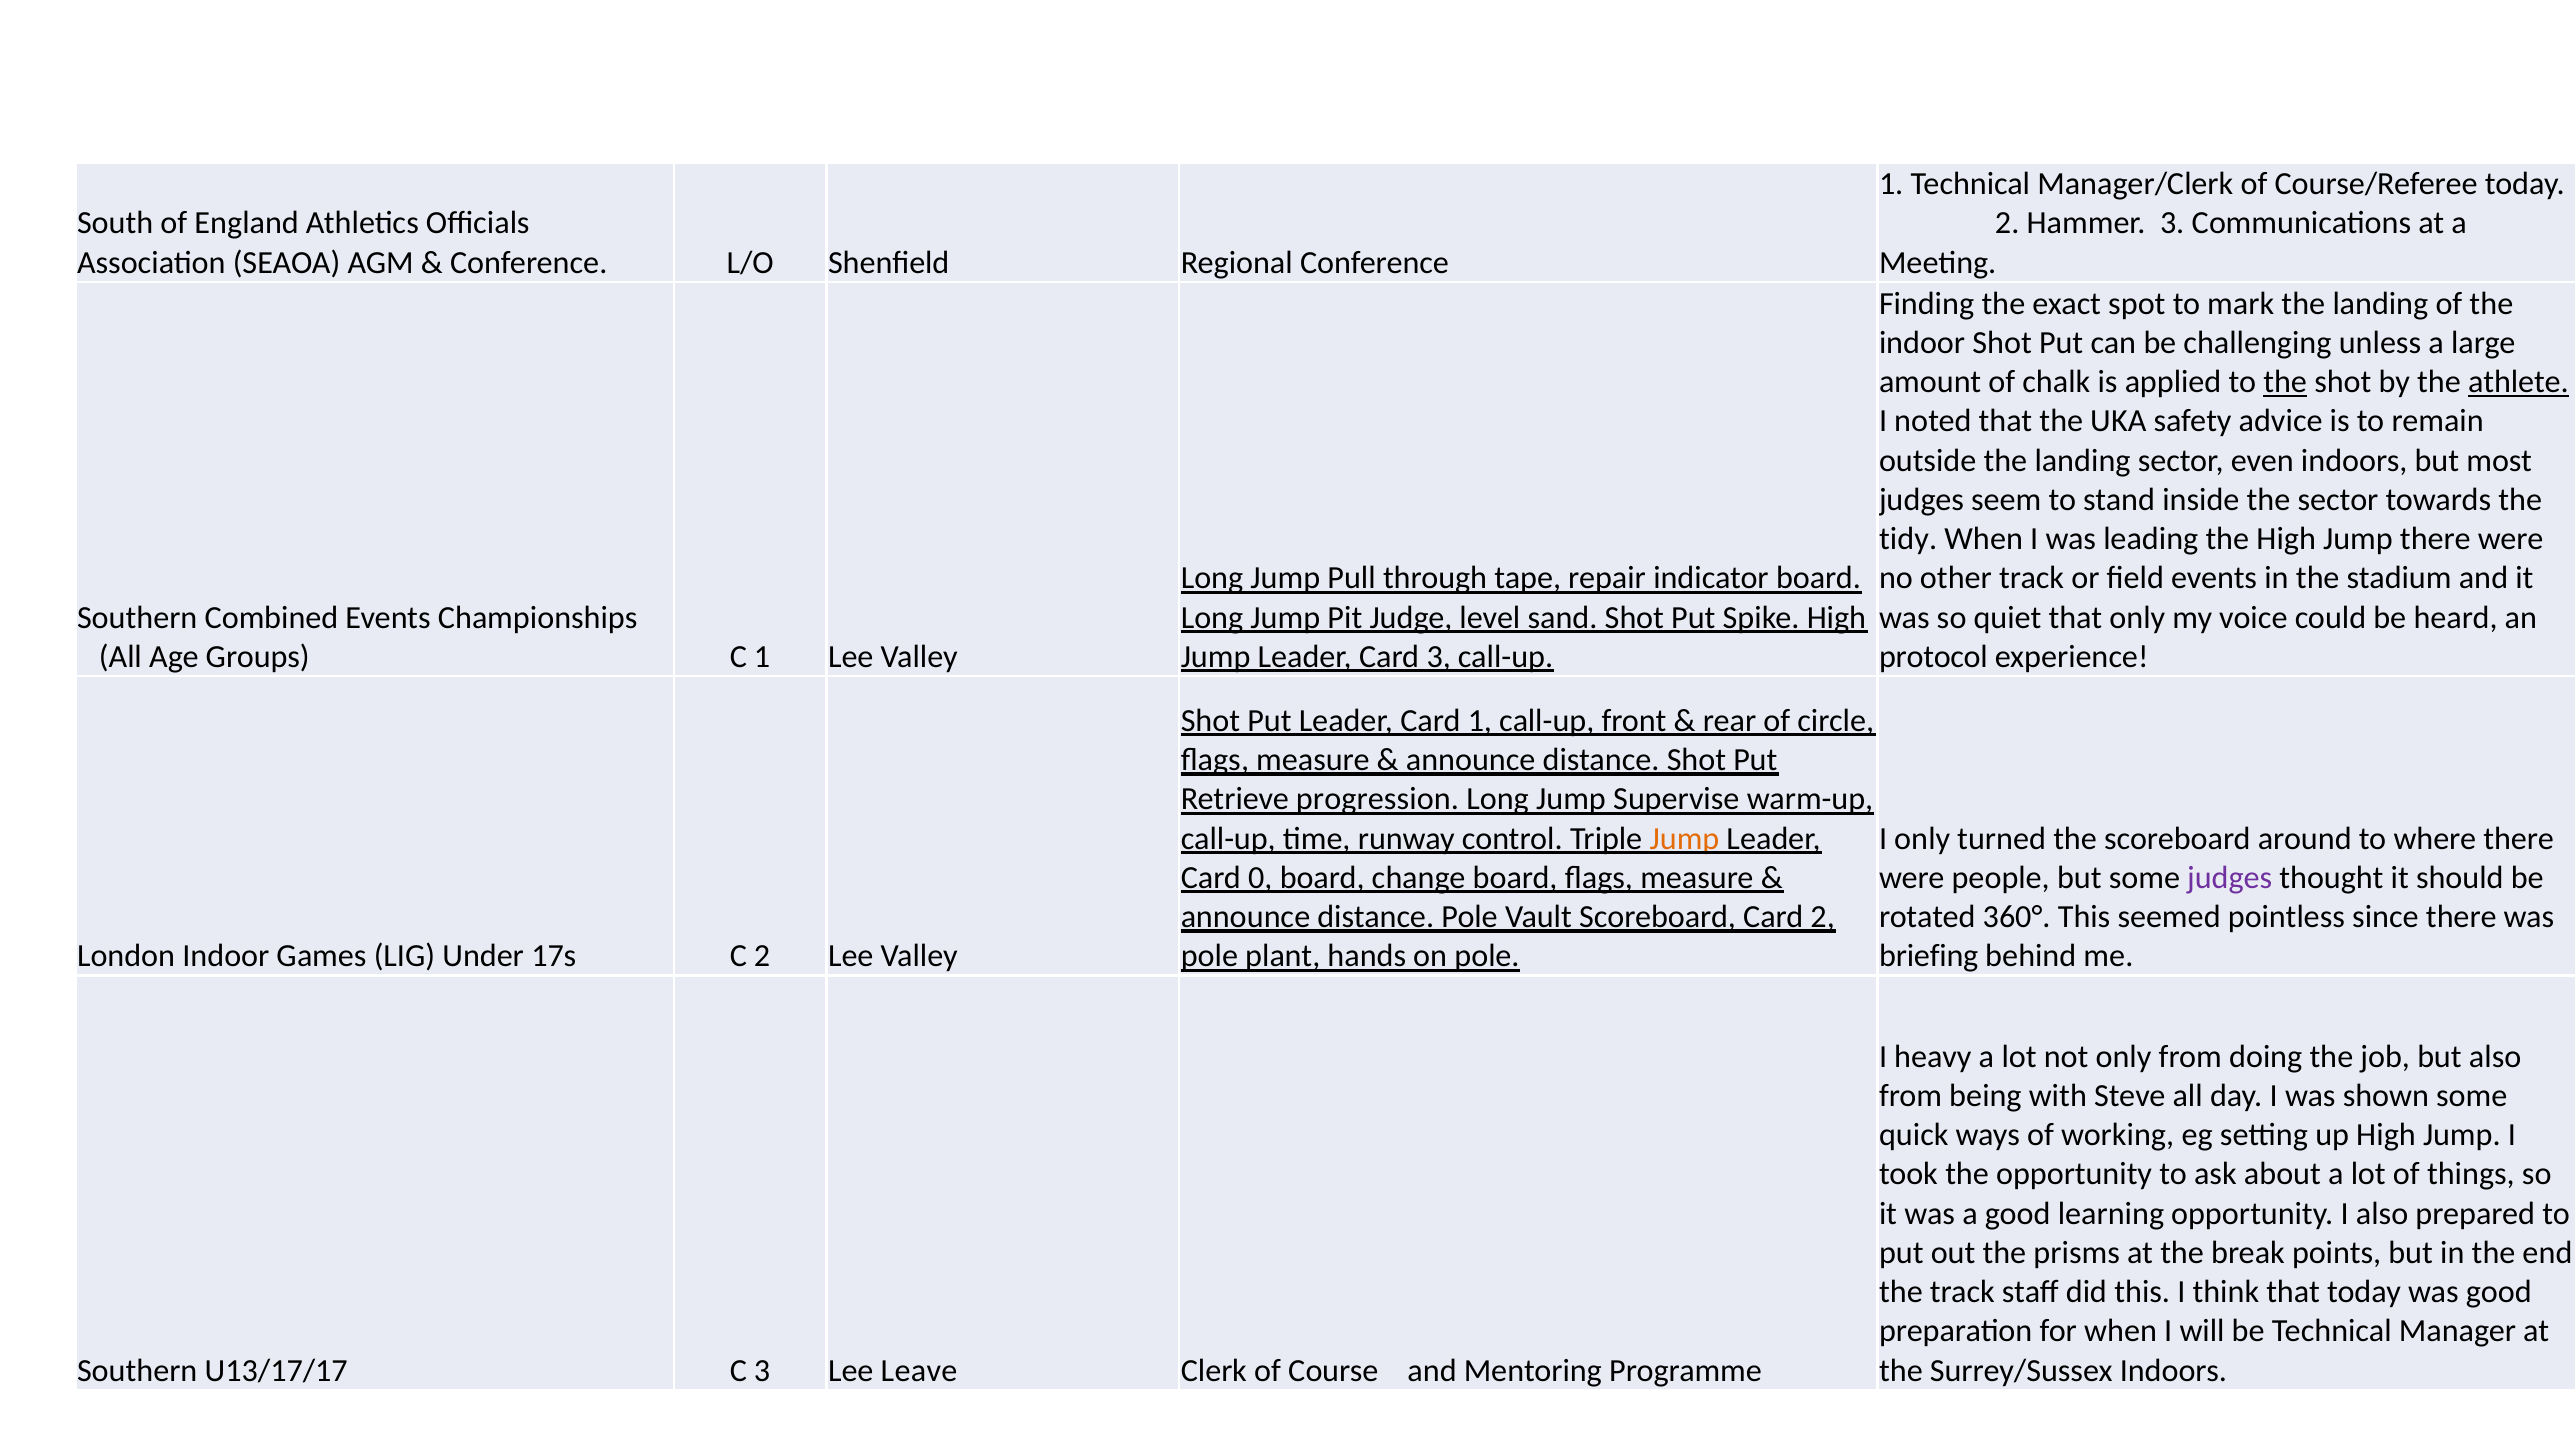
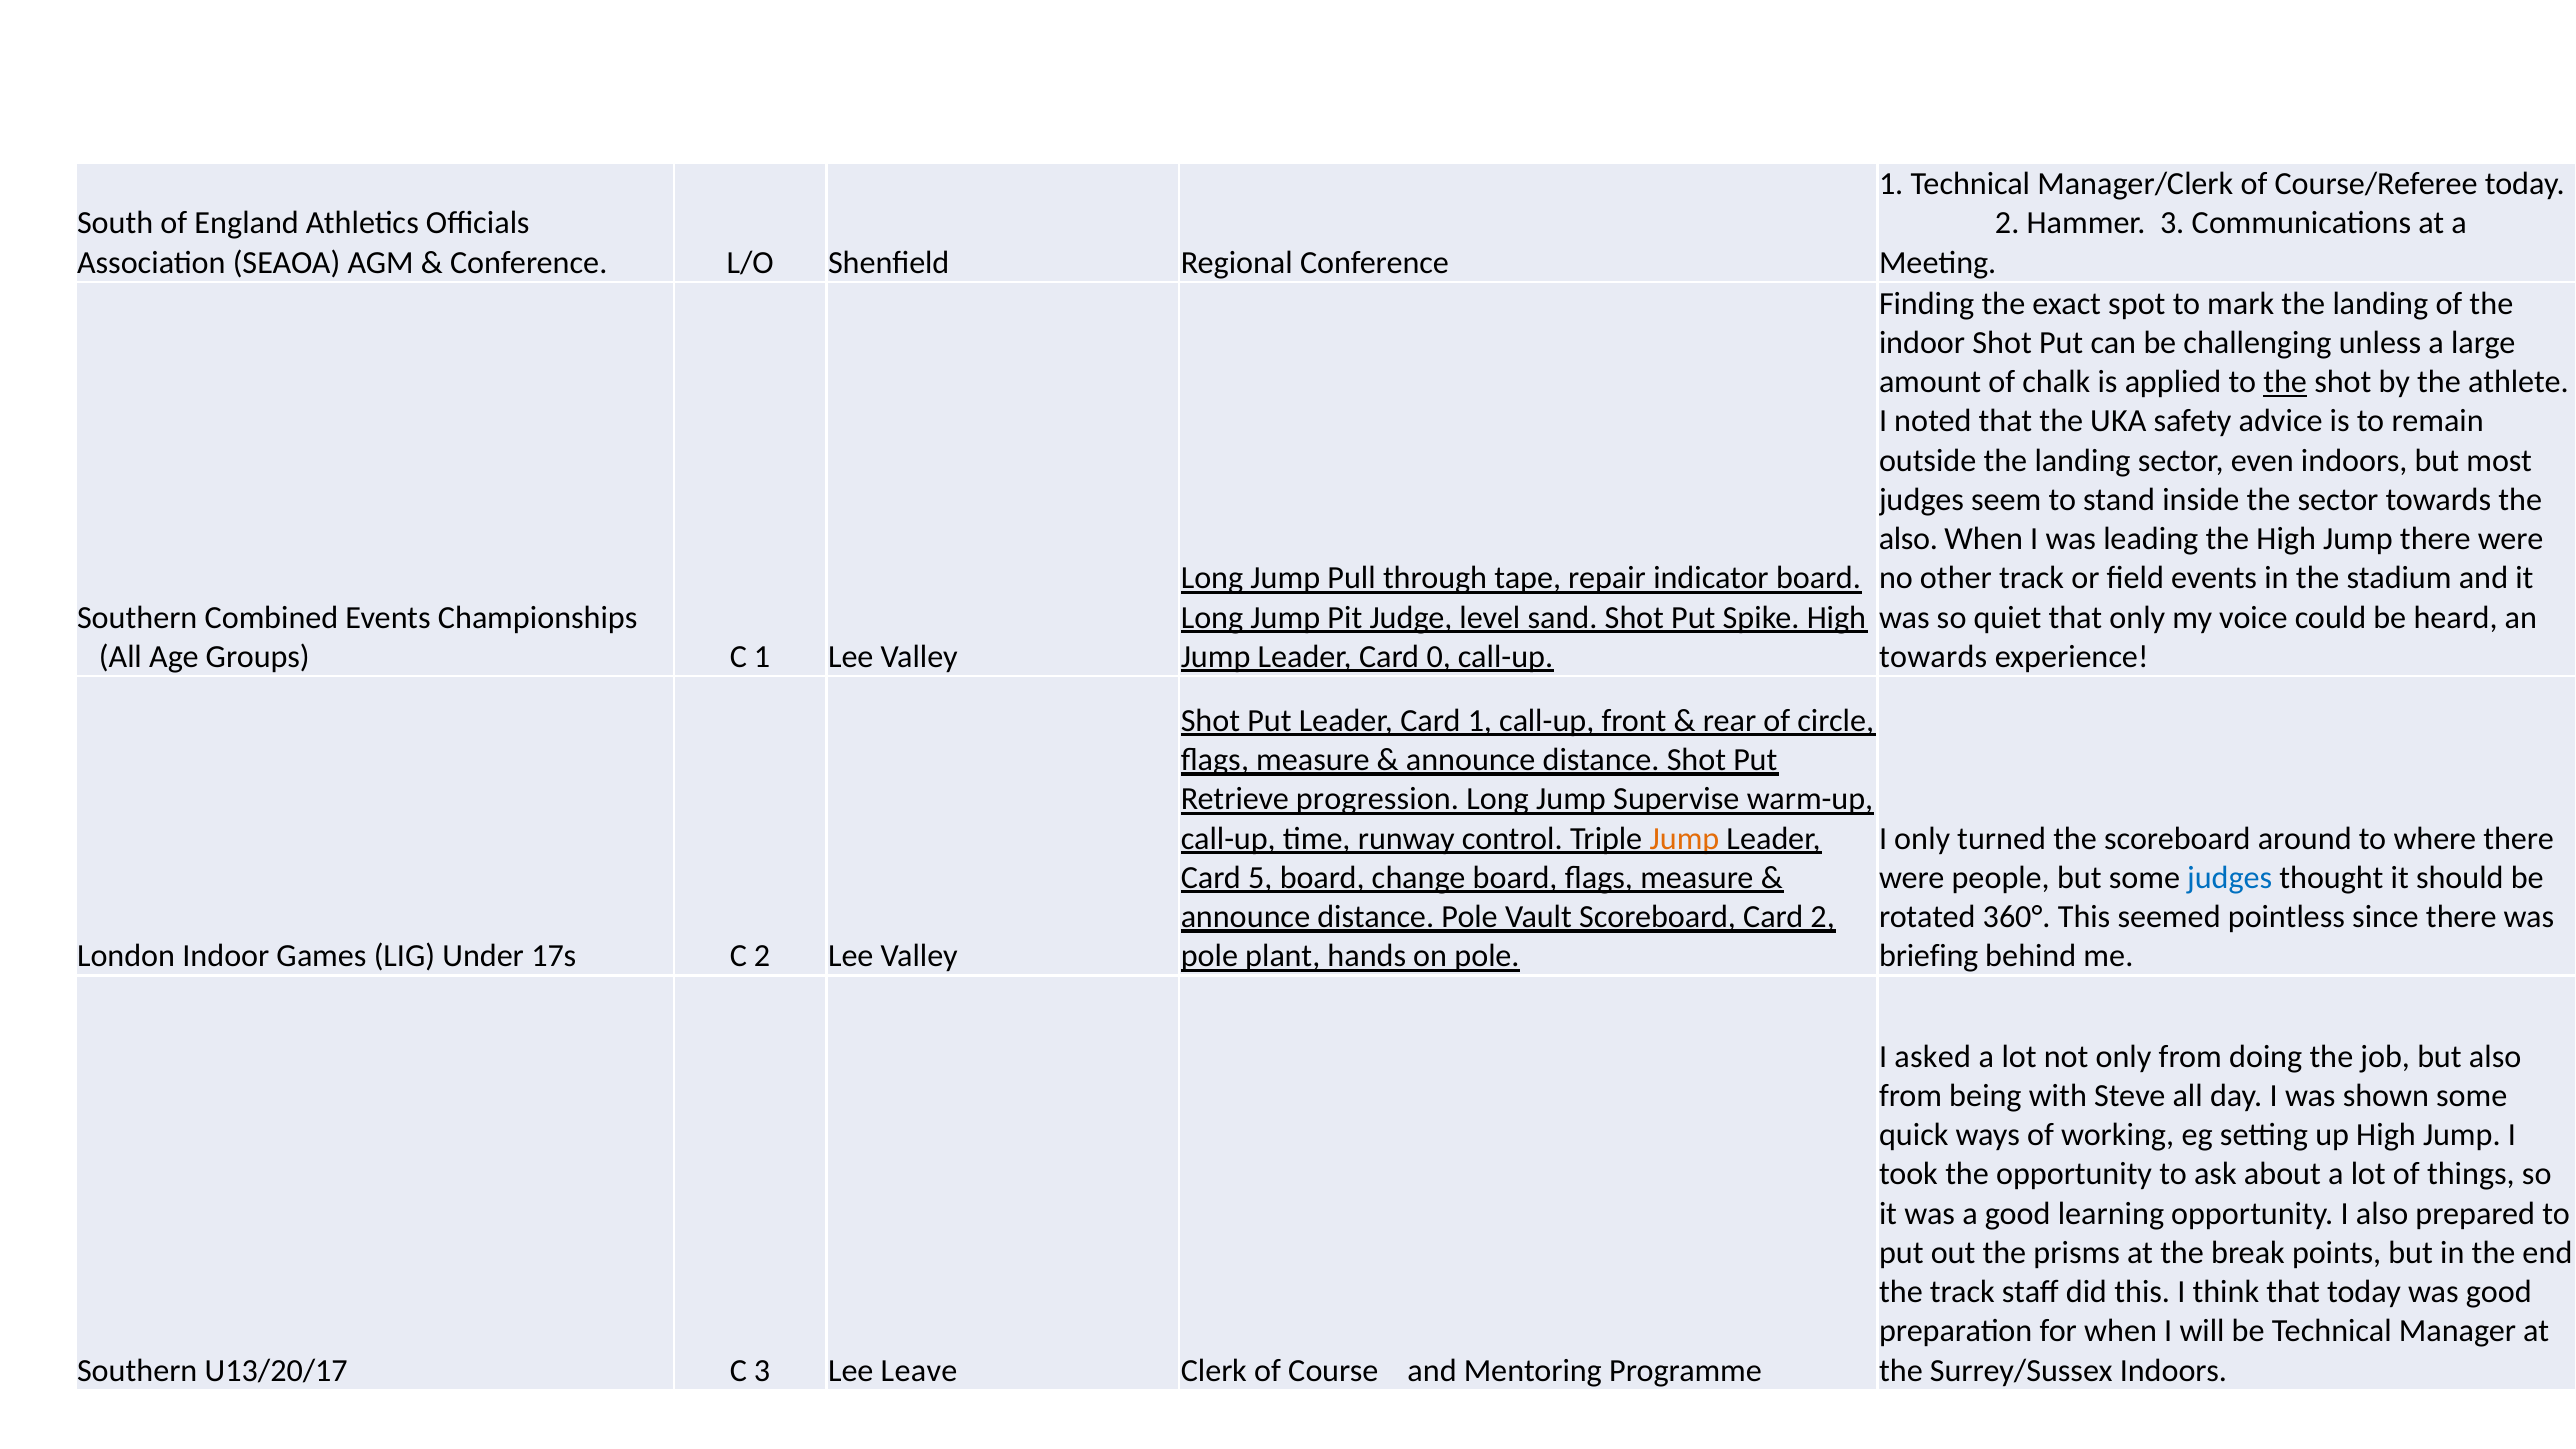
athlete underline: present -> none
tidy at (1908, 539): tidy -> also
Card 3: 3 -> 0
protocol at (1933, 657): protocol -> towards
0: 0 -> 5
judges at (2230, 878) colour: purple -> blue
heavy: heavy -> asked
U13/17/17: U13/17/17 -> U13/20/17
